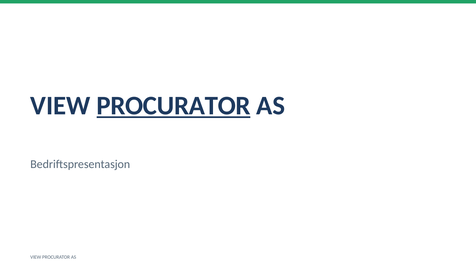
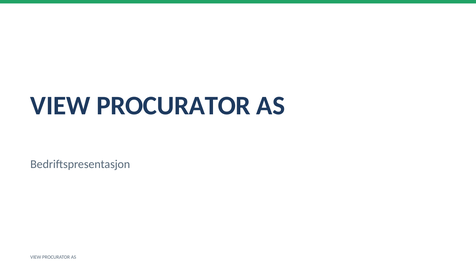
PROCURATOR at (174, 106) underline: present -> none
